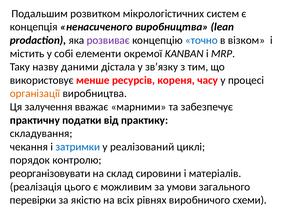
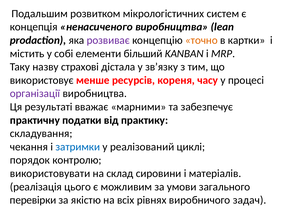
точно colour: blue -> orange
візком: візком -> картки
окремої: окремої -> більший
даними: даними -> страхові
організації colour: orange -> purple
залучення: залучення -> результаті
реорганізовувати: реорганізовувати -> використовувати
схеми: схеми -> задач
